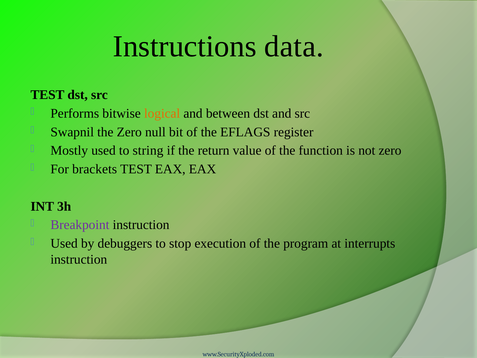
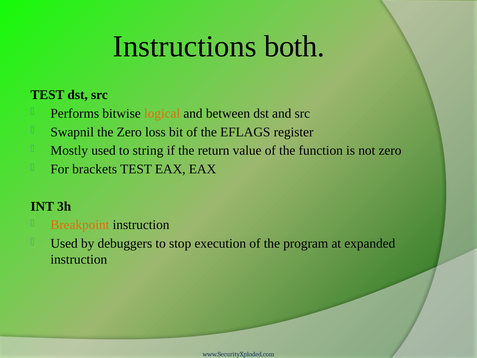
data: data -> both
null: null -> loss
Breakpoint colour: purple -> orange
interrupts: interrupts -> expanded
